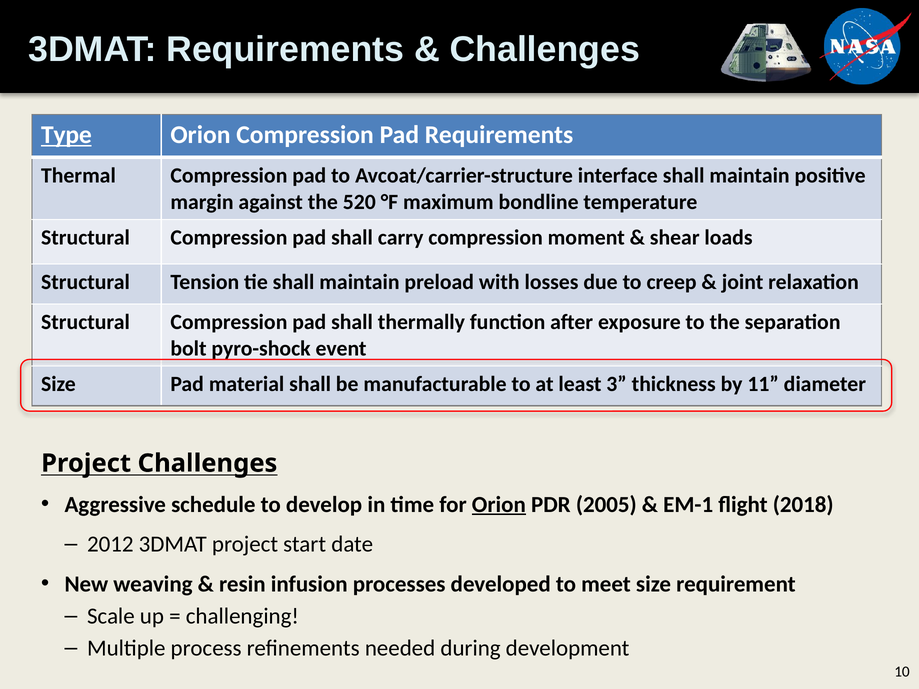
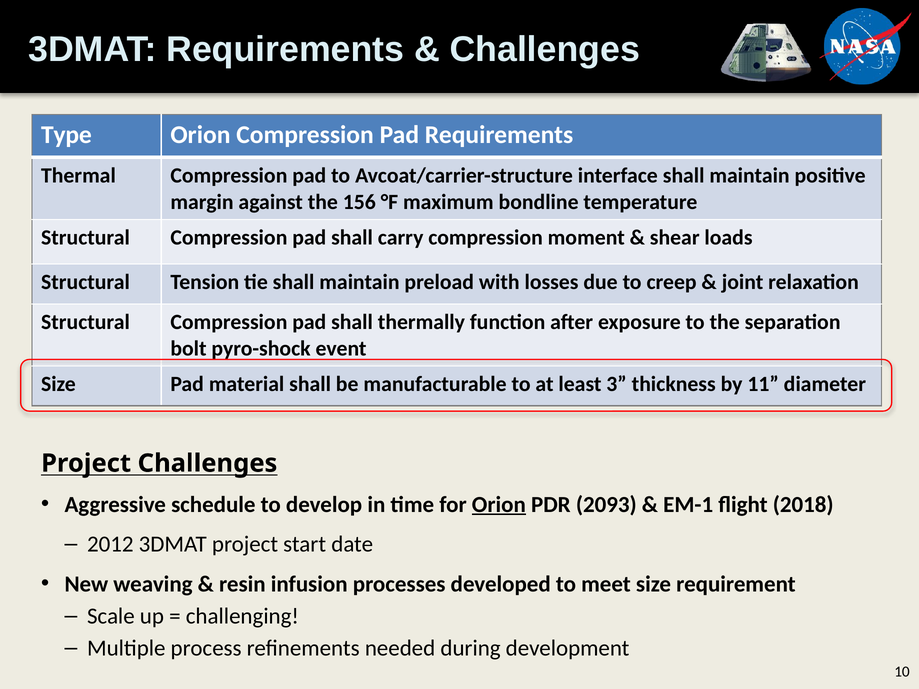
Type underline: present -> none
520: 520 -> 156
2005: 2005 -> 2093
